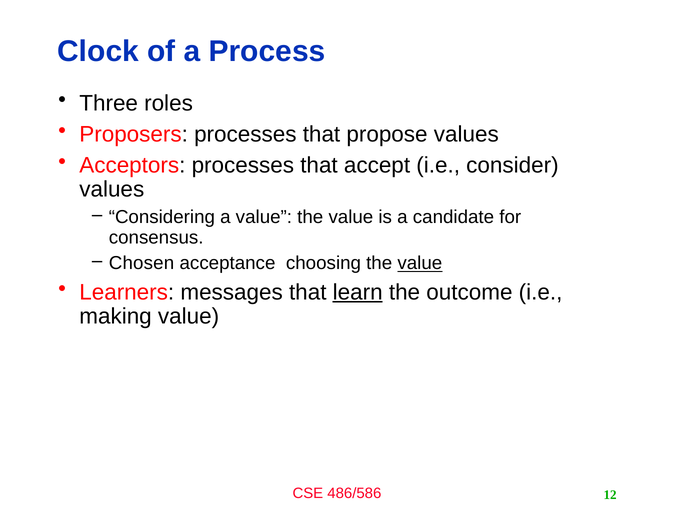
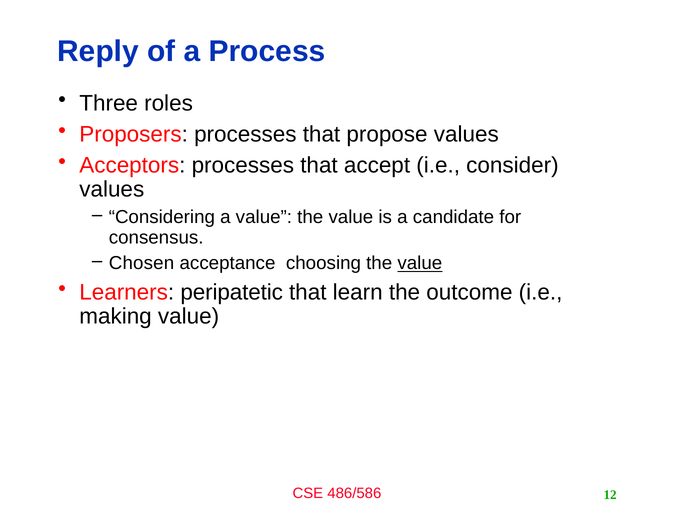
Clock: Clock -> Reply
messages: messages -> peripatetic
learn underline: present -> none
